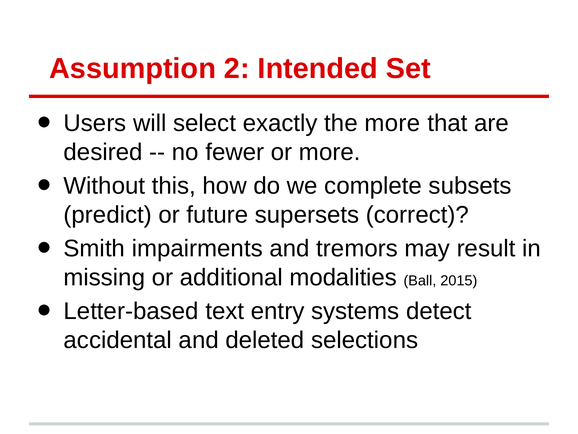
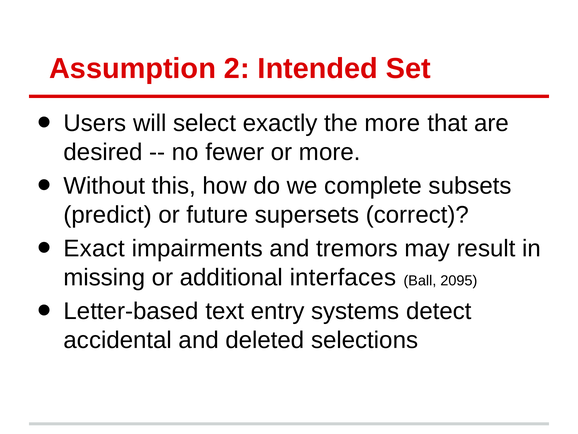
Smith: Smith -> Exact
modalities: modalities -> interfaces
2015: 2015 -> 2095
